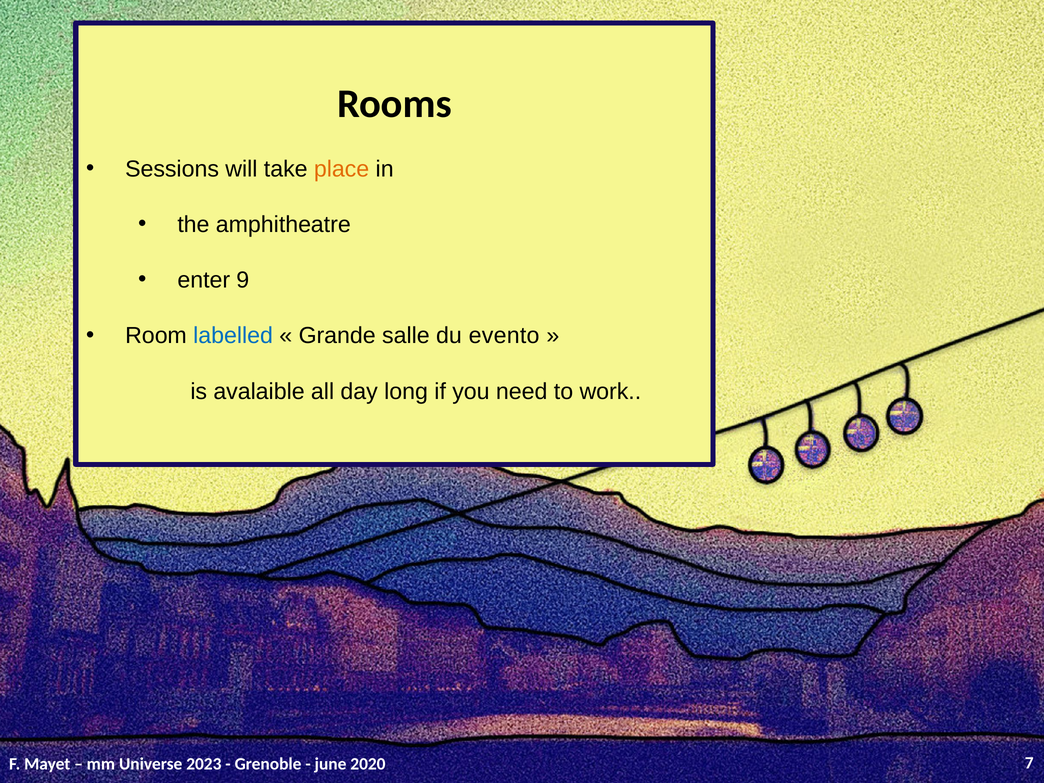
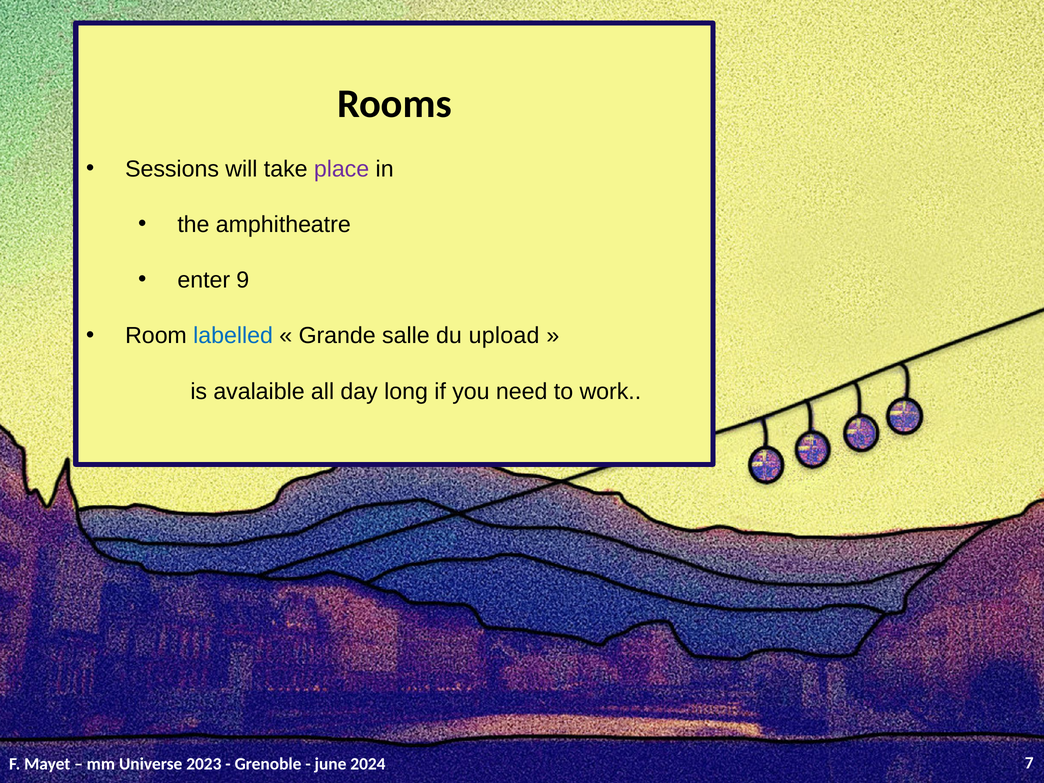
place colour: orange -> purple
evento: evento -> upload
2020: 2020 -> 2024
